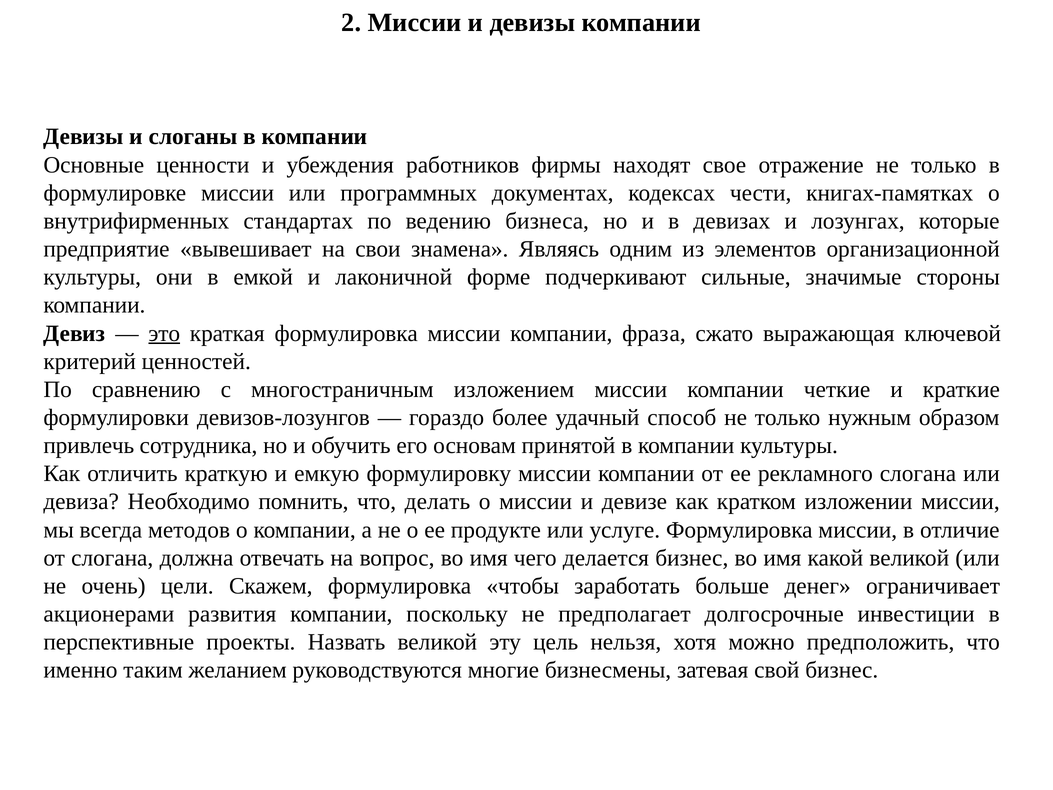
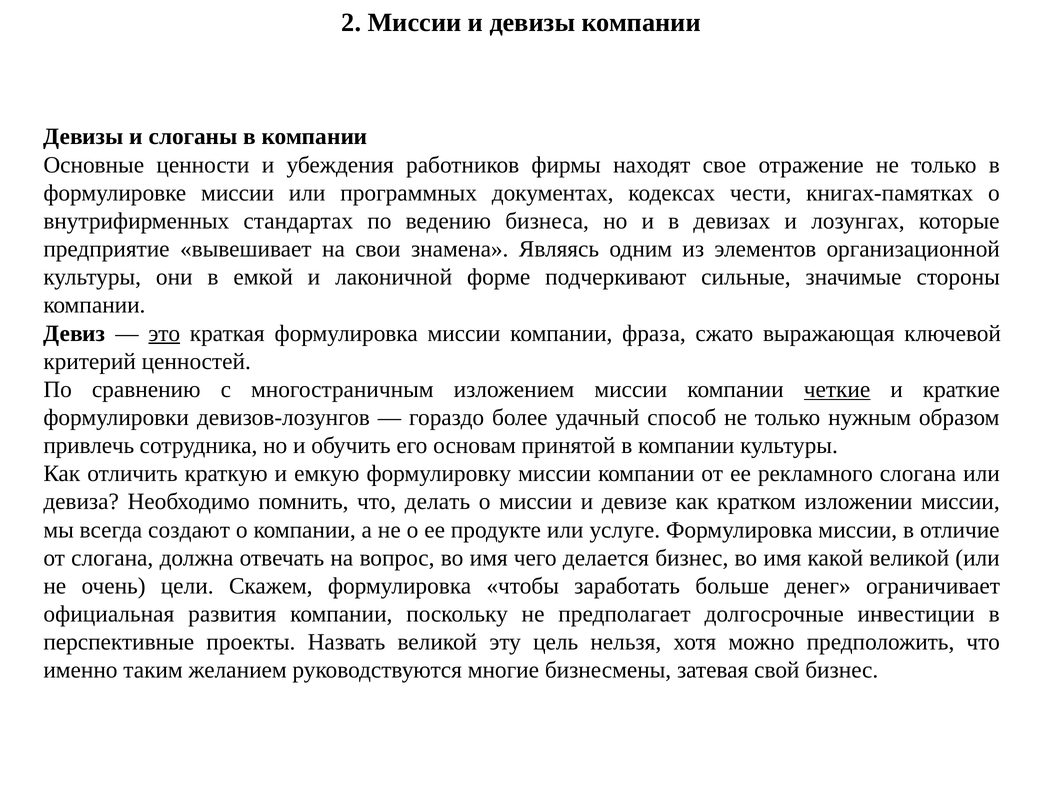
четкие underline: none -> present
методов: методов -> создают
акционерами: акционерами -> официальная
